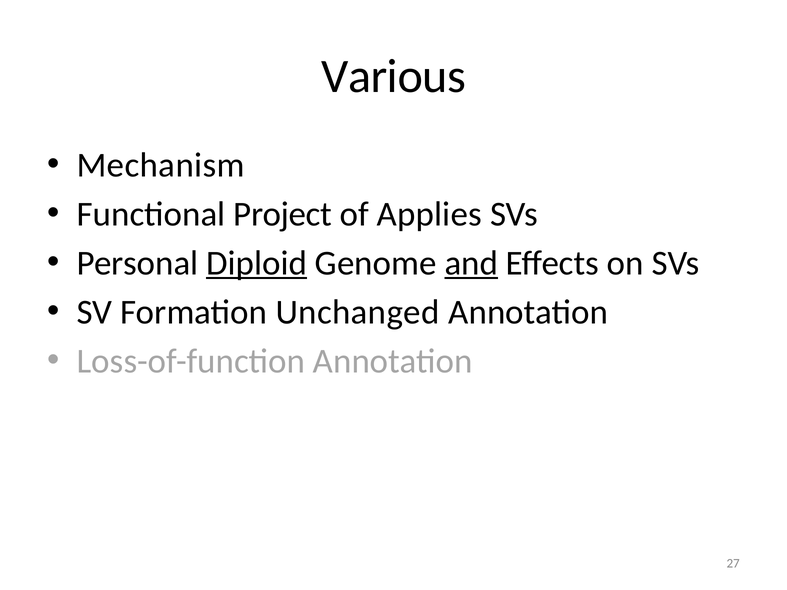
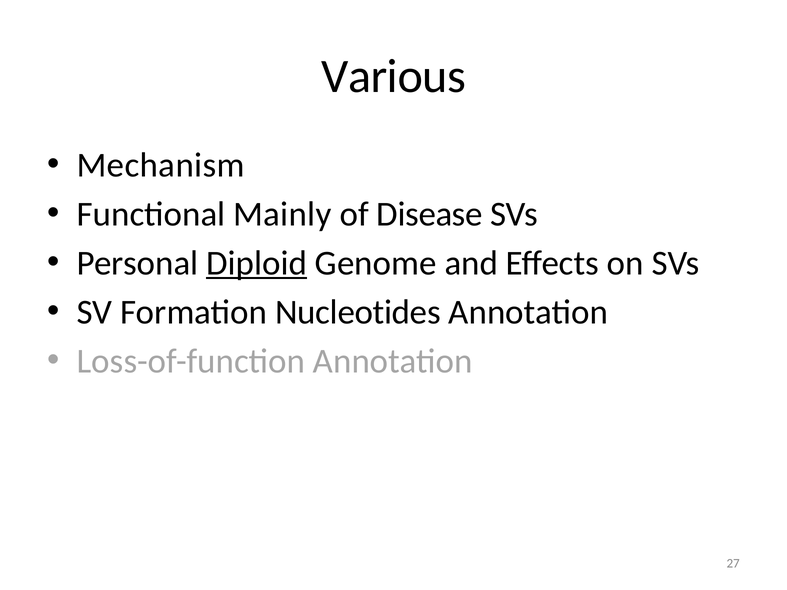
Project: Project -> Mainly
Applies: Applies -> Disease
and underline: present -> none
Unchanged: Unchanged -> Nucleotides
